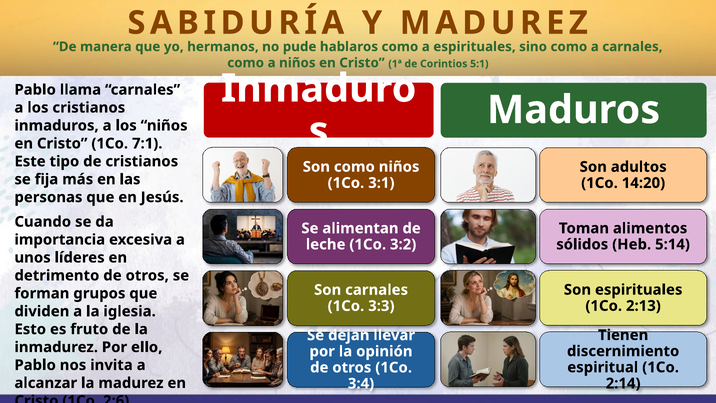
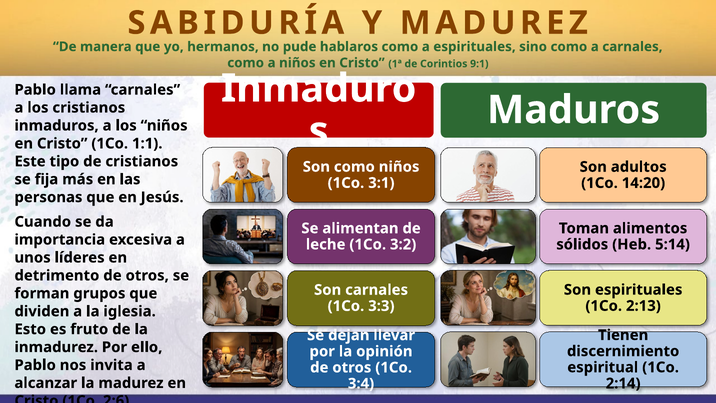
5:1: 5:1 -> 9:1
7:1: 7:1 -> 1:1
